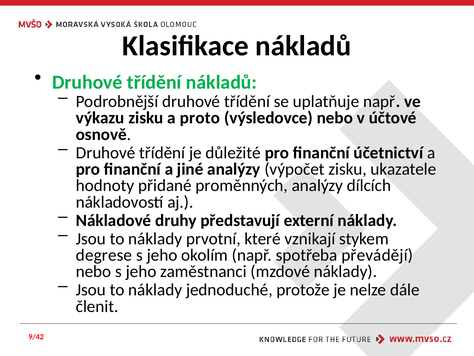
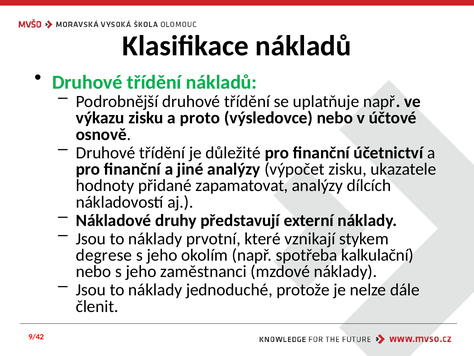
proměnných: proměnných -> zapamatovat
převádějí: převádějí -> kalkulační
